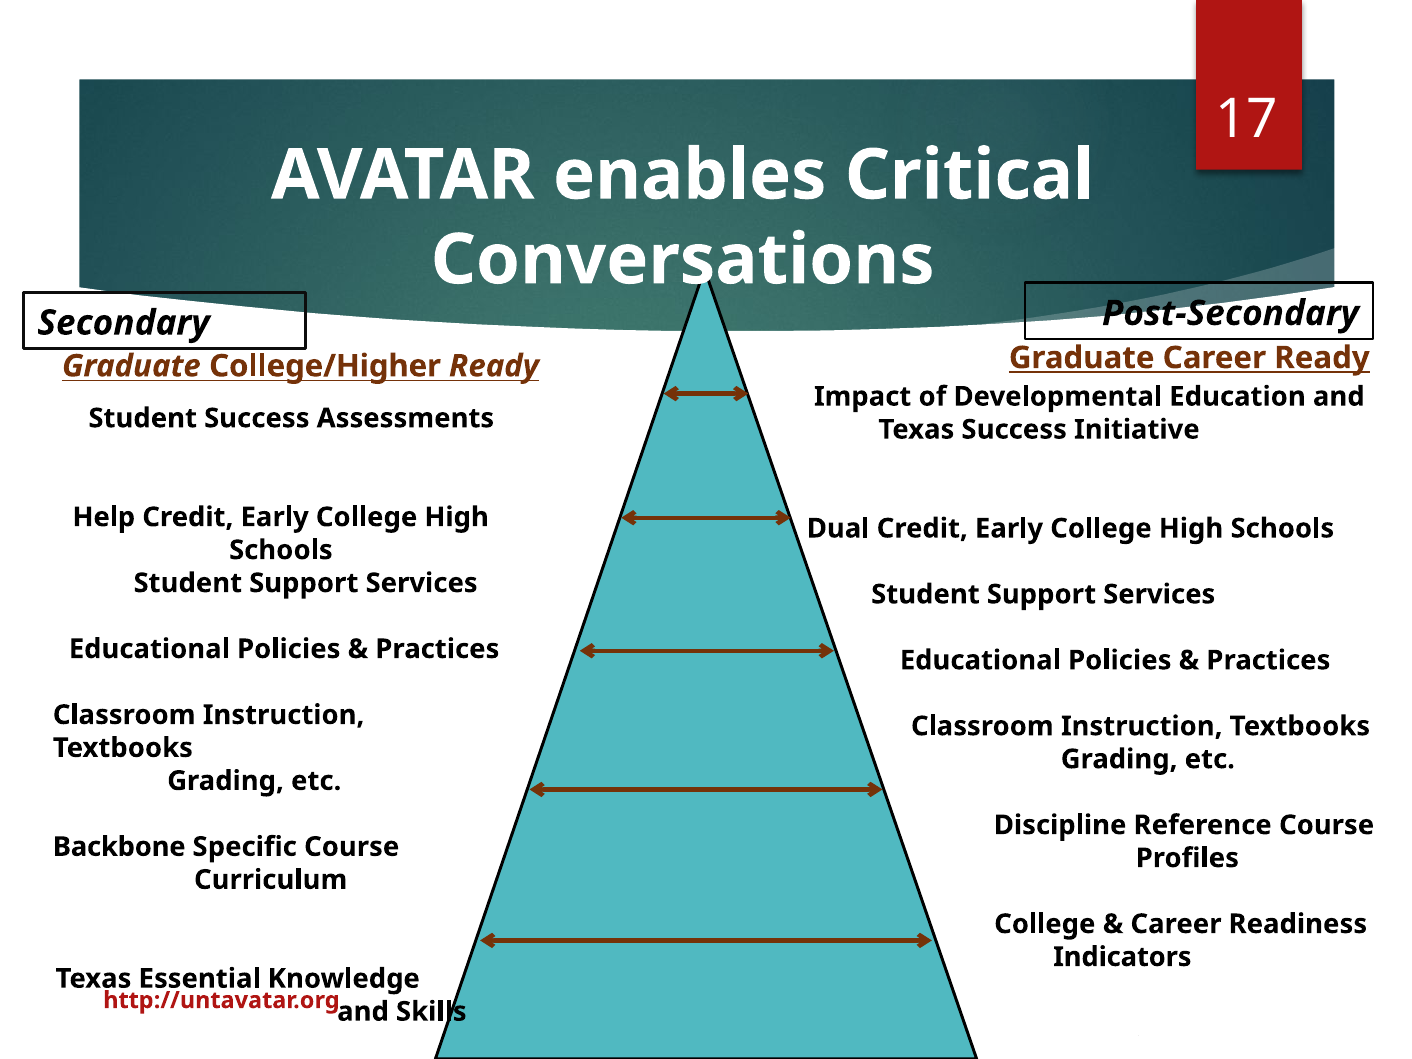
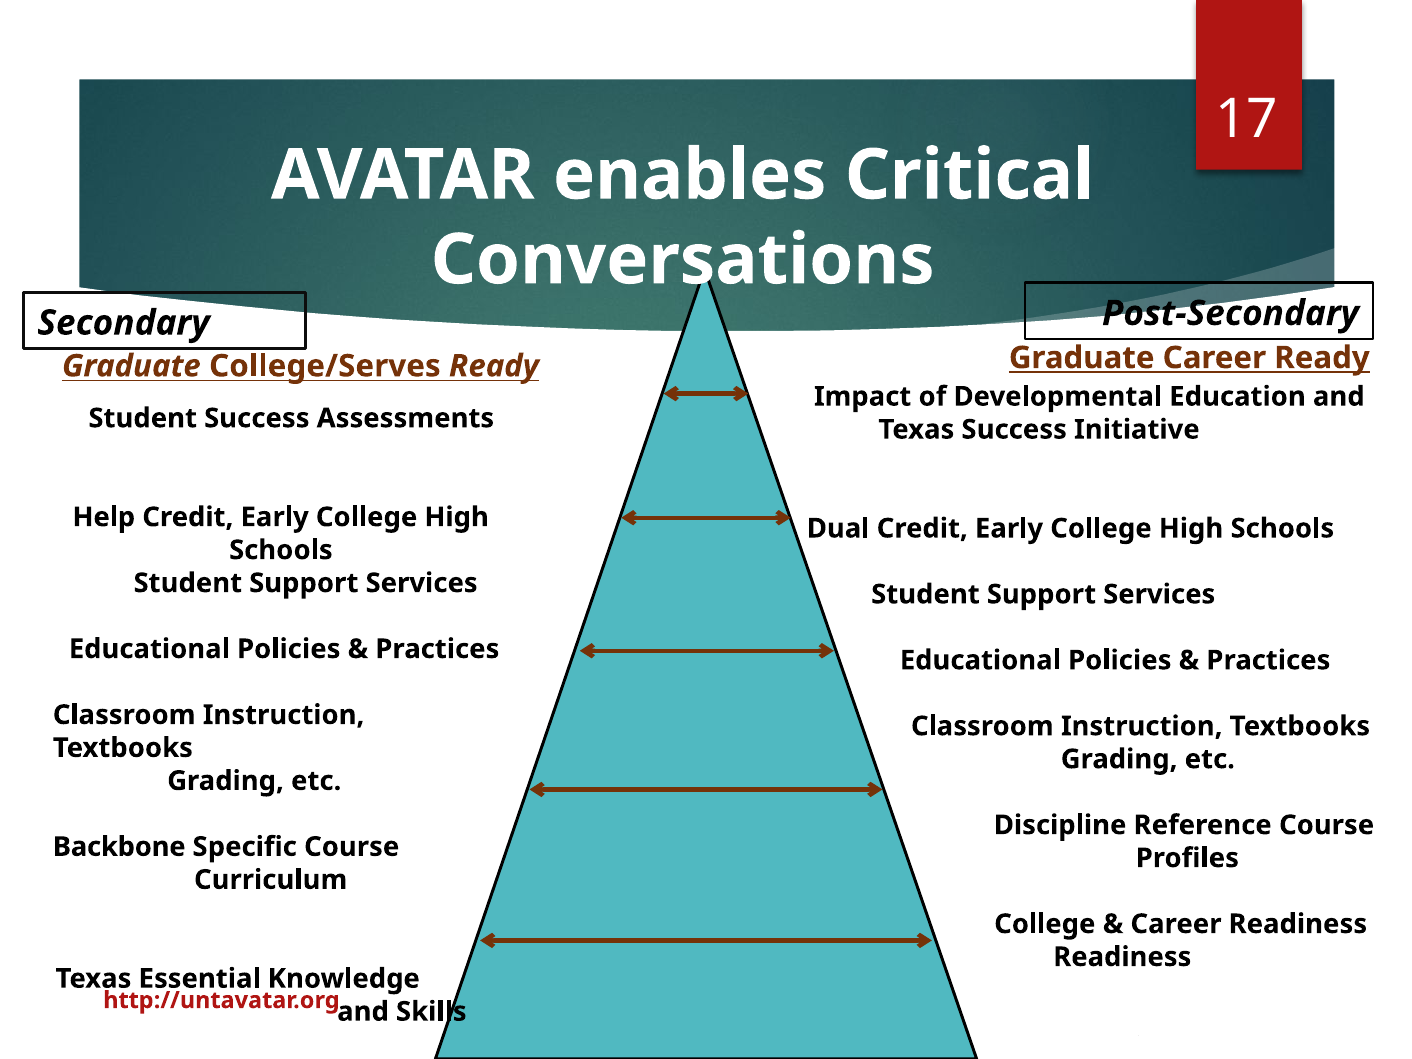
College/Higher: College/Higher -> College/Serves
Indicators at (1122, 957): Indicators -> Readiness
